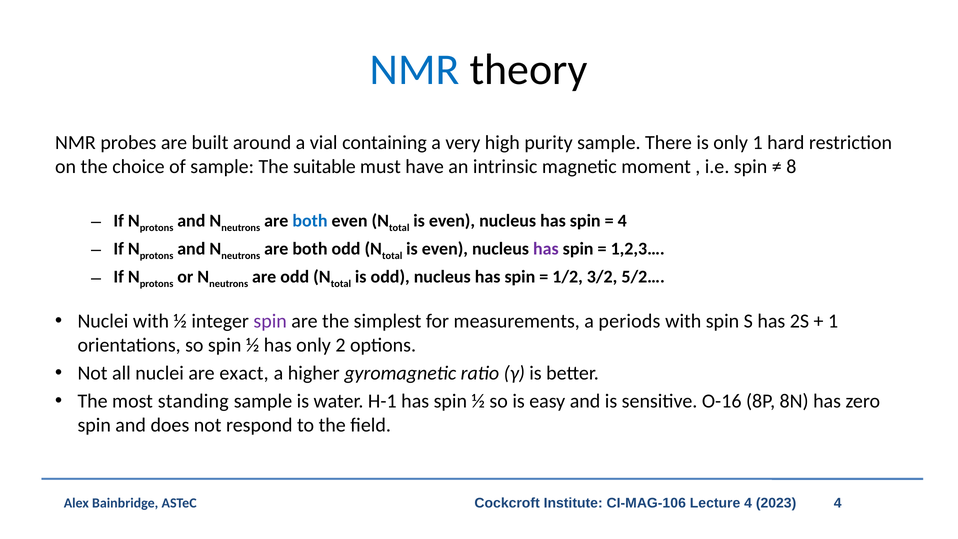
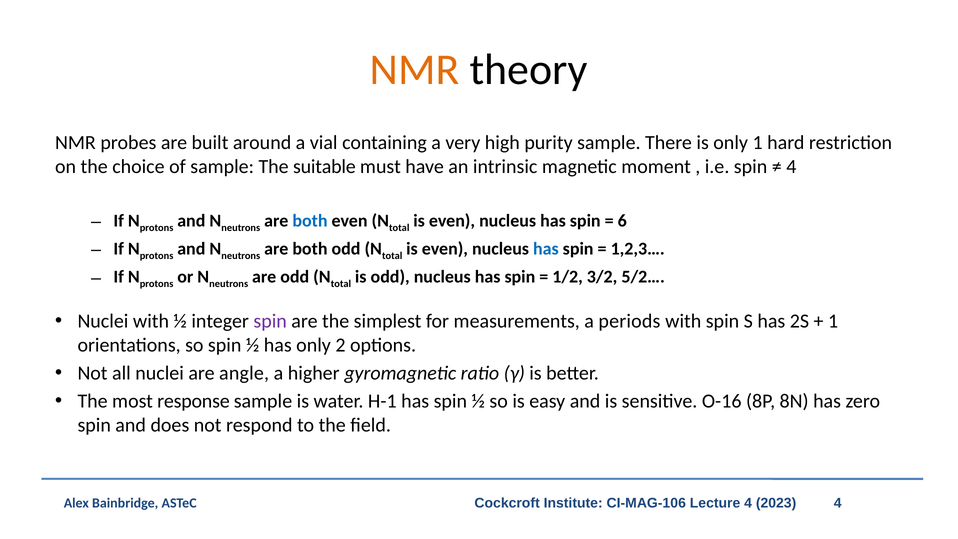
NMR at (415, 70) colour: blue -> orange
8 at (791, 167): 8 -> 4
4 at (622, 221): 4 -> 6
has at (546, 249) colour: purple -> blue
exact: exact -> angle
standing: standing -> response
